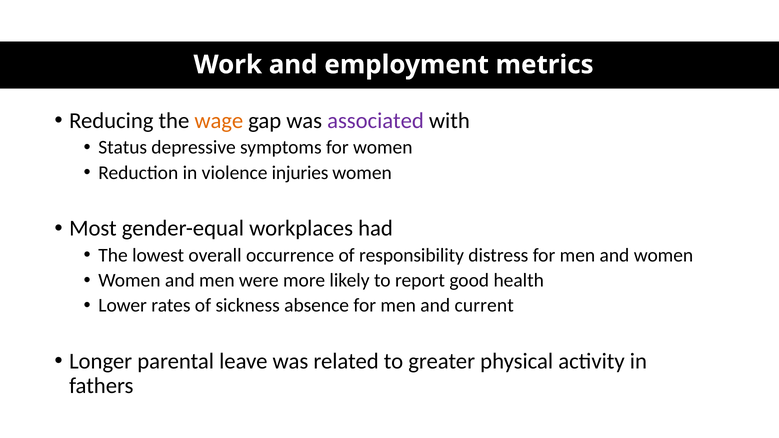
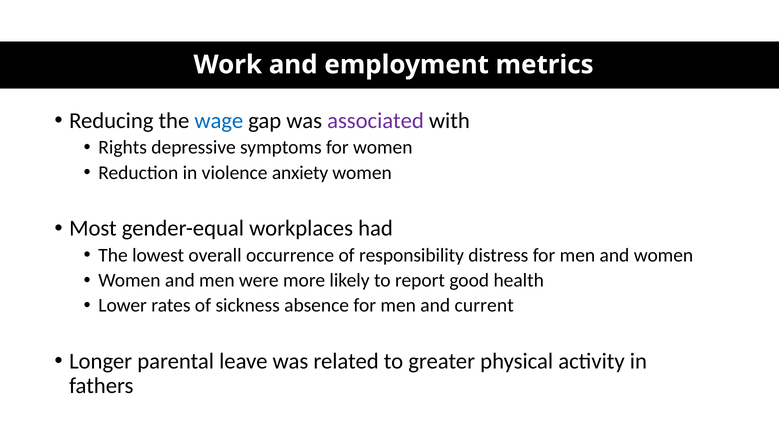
wage colour: orange -> blue
Status: Status -> Rights
injuries: injuries -> anxiety
